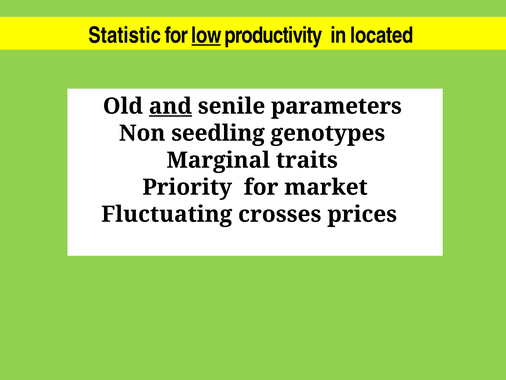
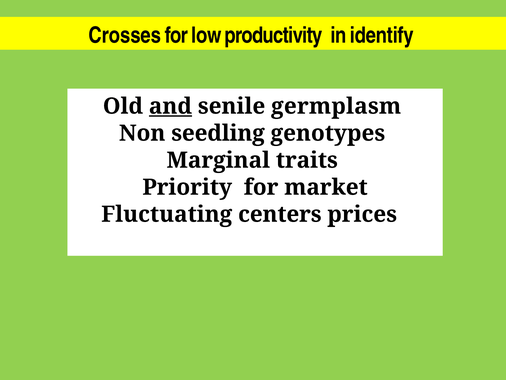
Statistic: Statistic -> Crosses
low underline: present -> none
located: located -> identify
parameters: parameters -> germplasm
crosses: crosses -> centers
